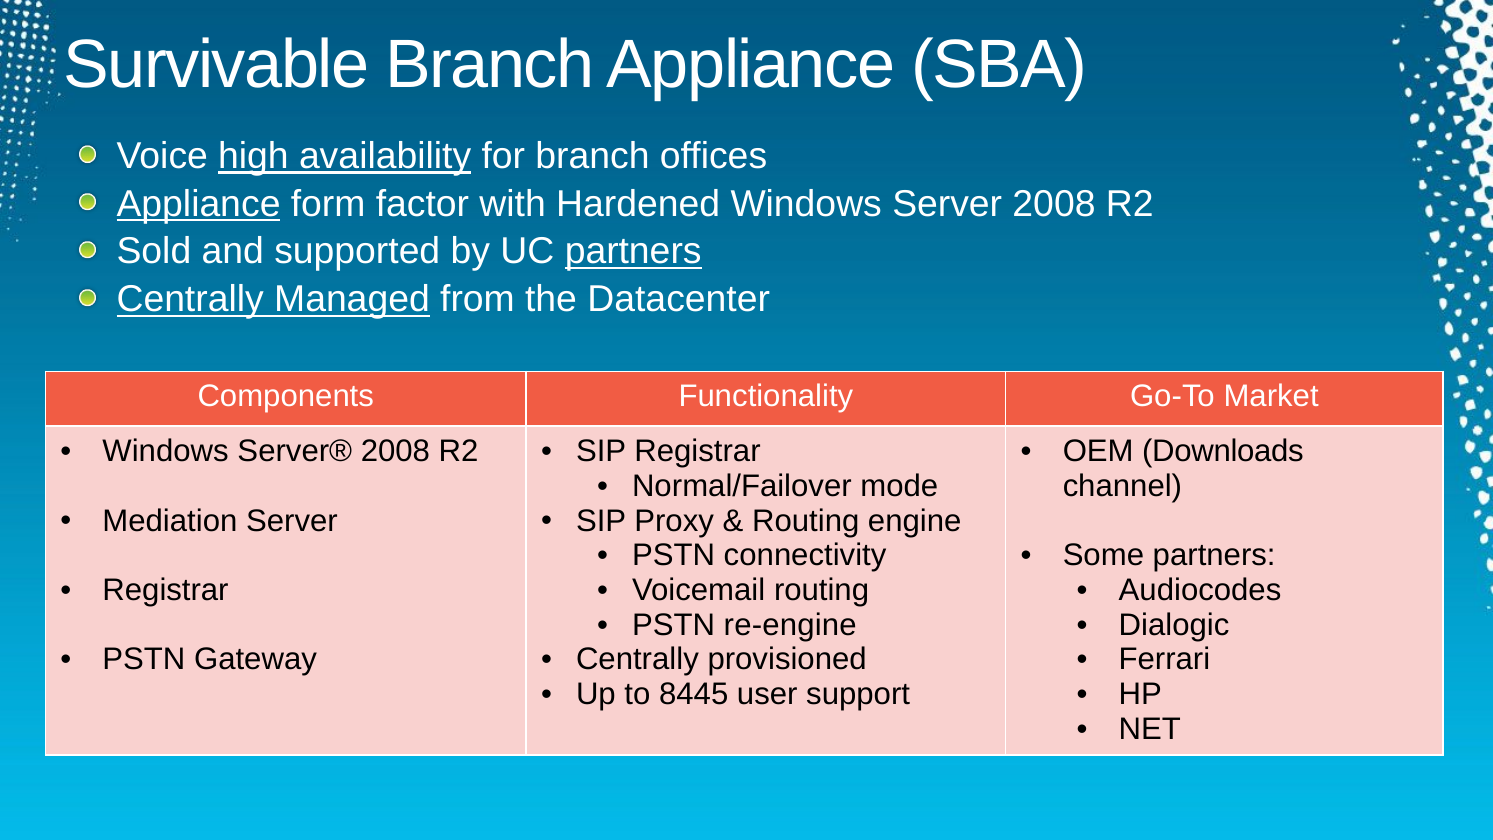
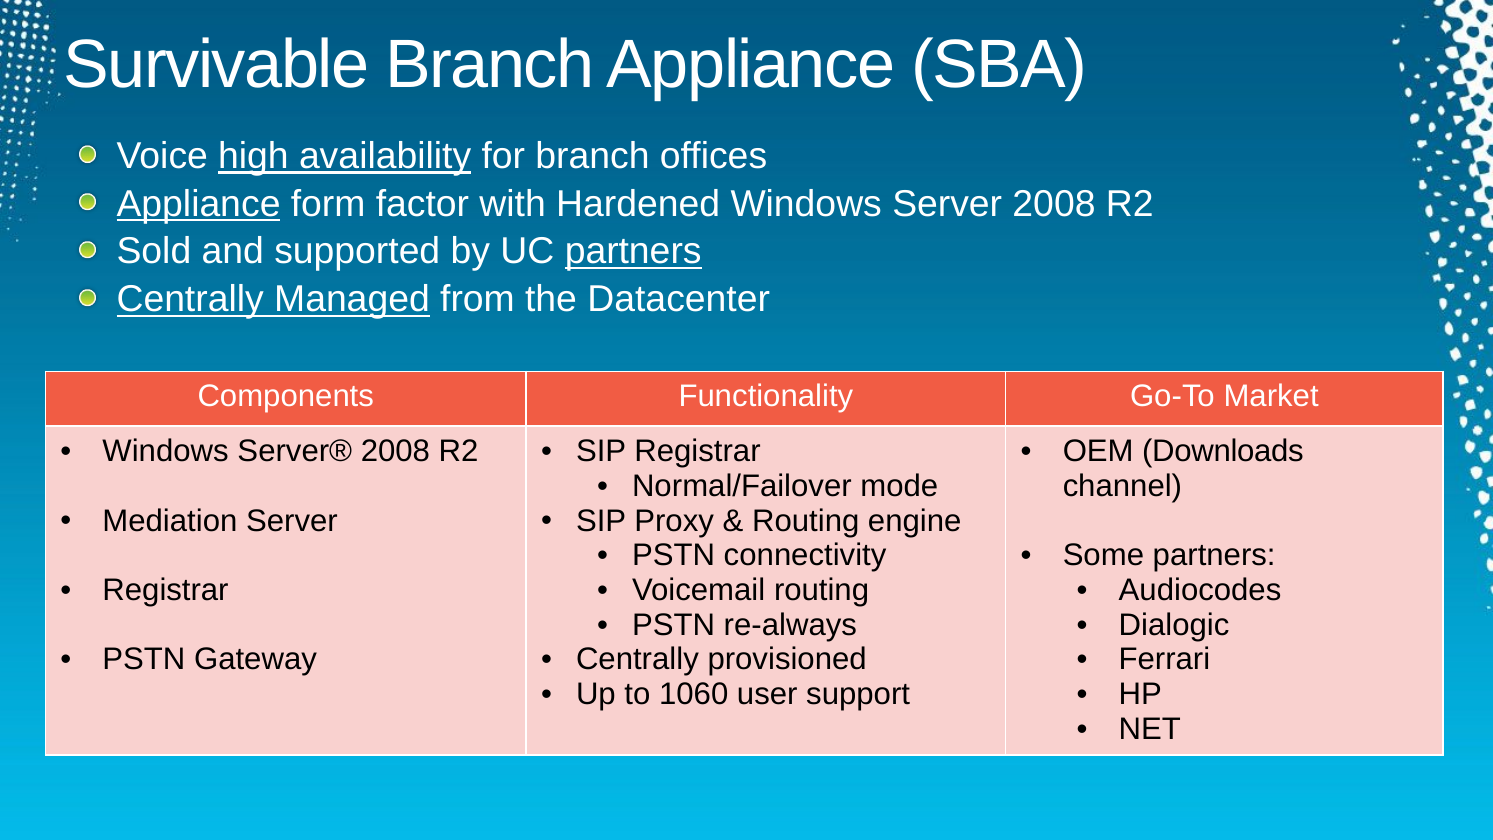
re-engine: re-engine -> re-always
8445: 8445 -> 1060
